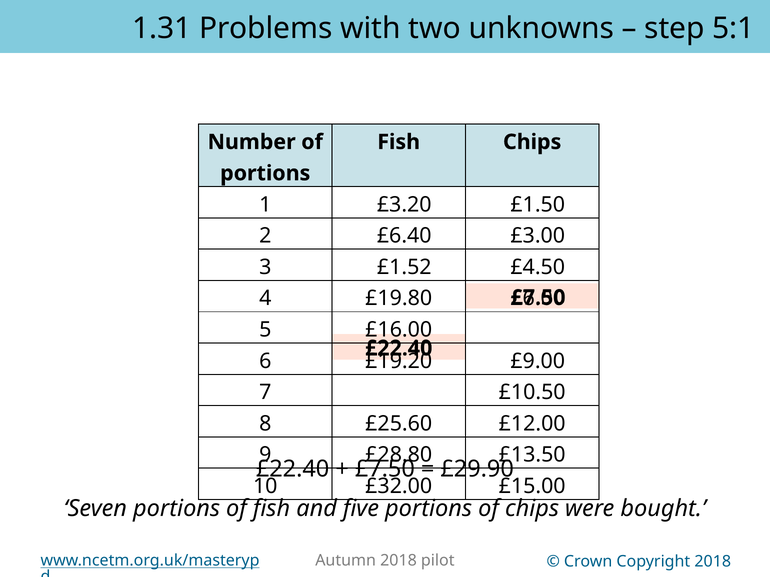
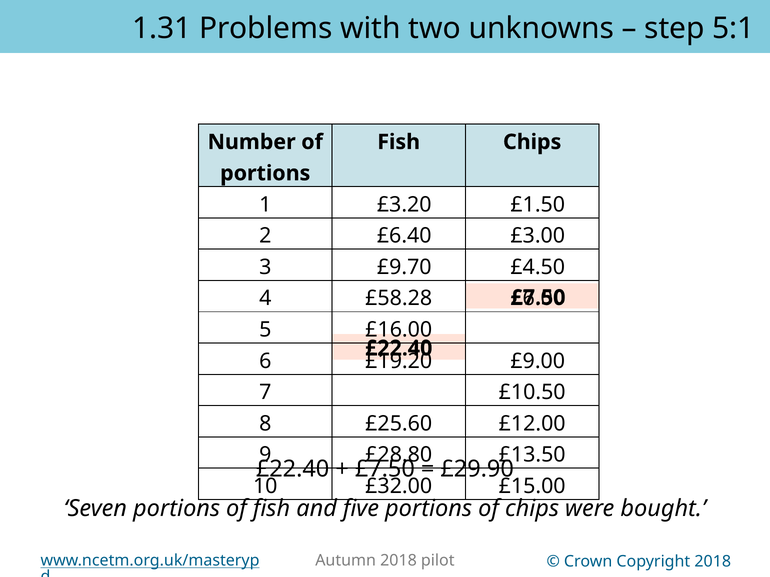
£1.52: £1.52 -> £9.70
£19.80: £19.80 -> £58.28
